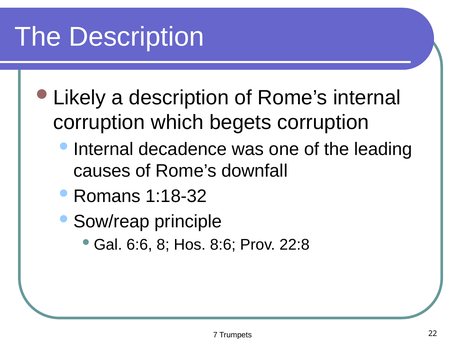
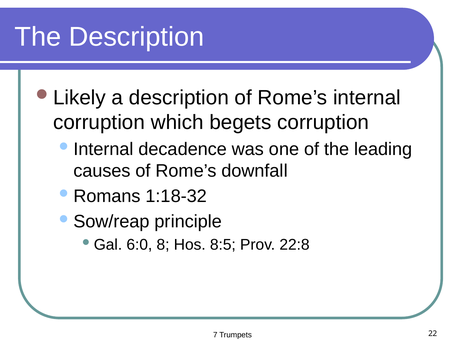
6:6: 6:6 -> 6:0
8:6: 8:6 -> 8:5
